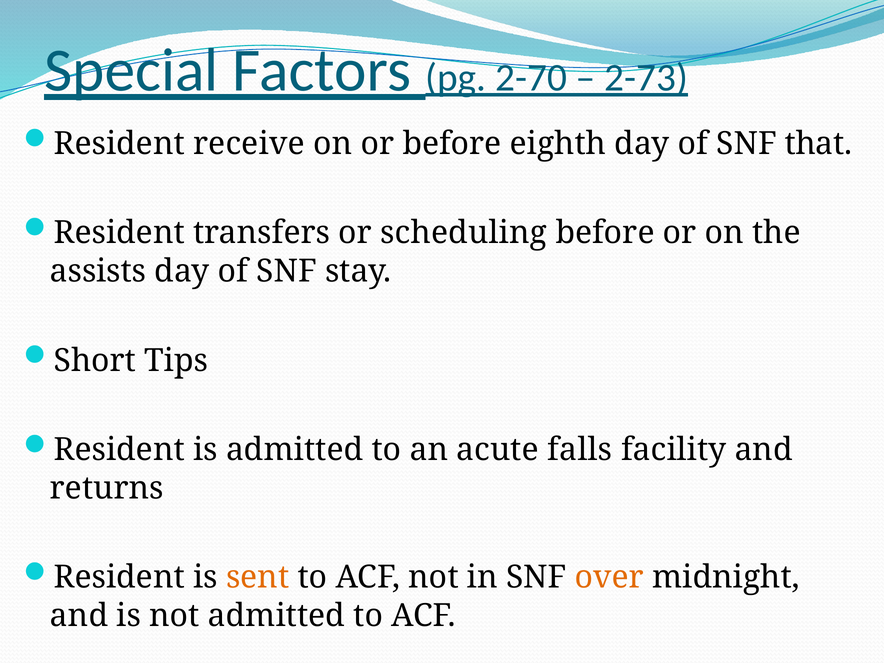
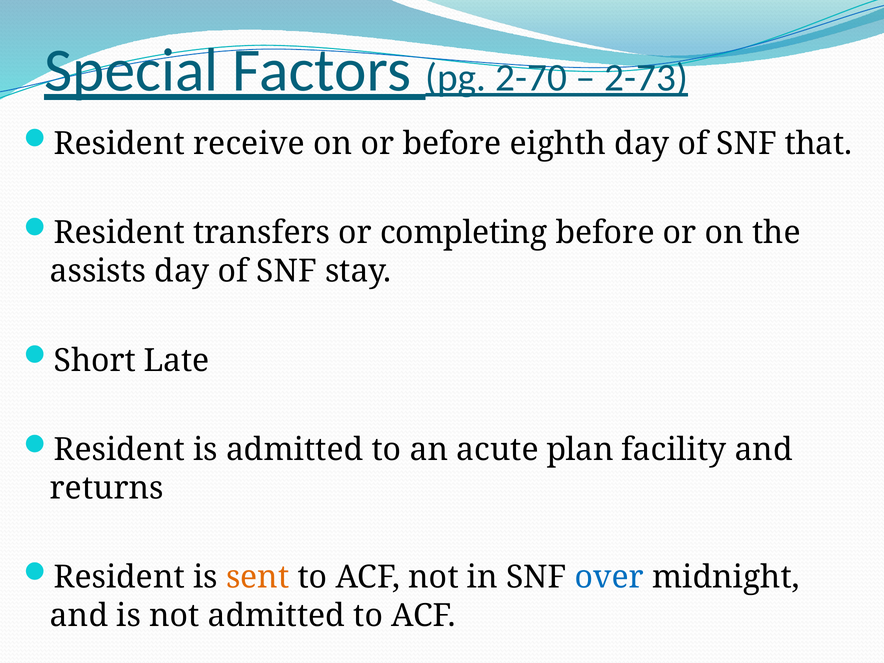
scheduling: scheduling -> completing
Tips: Tips -> Late
falls: falls -> plan
over colour: orange -> blue
